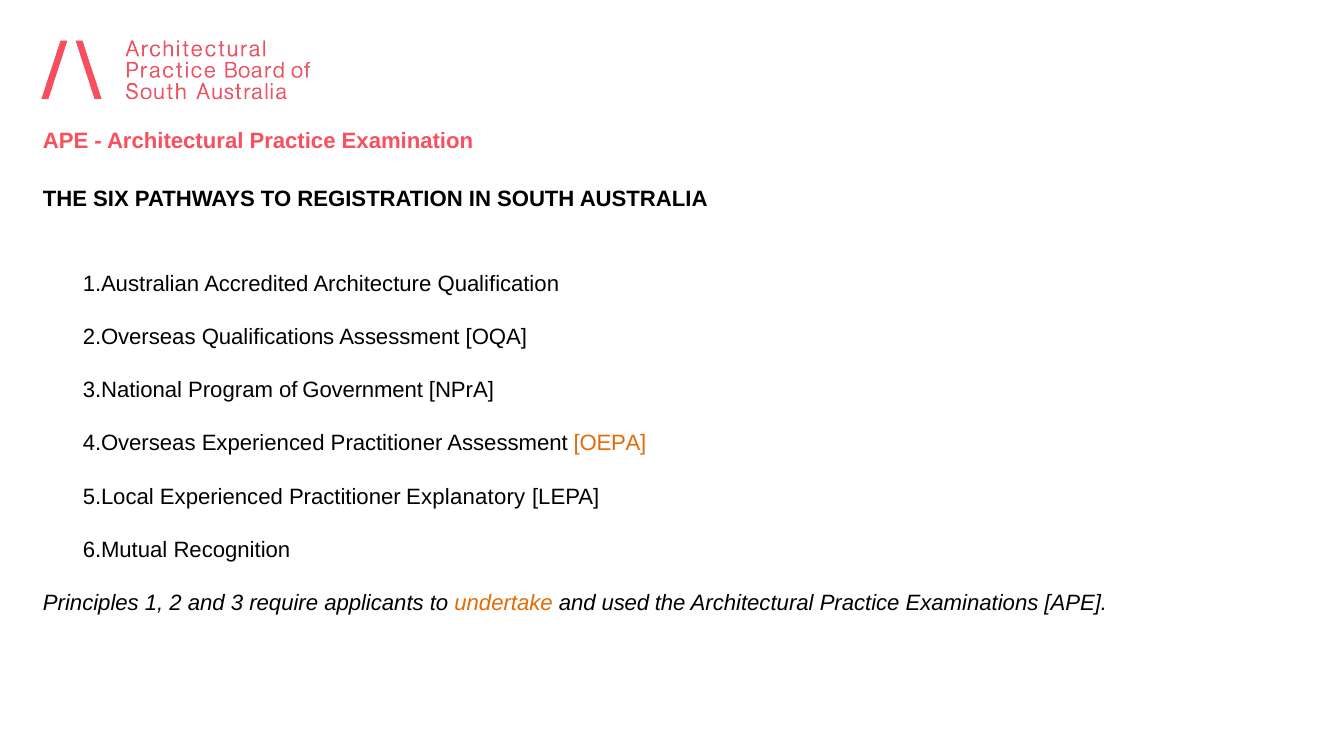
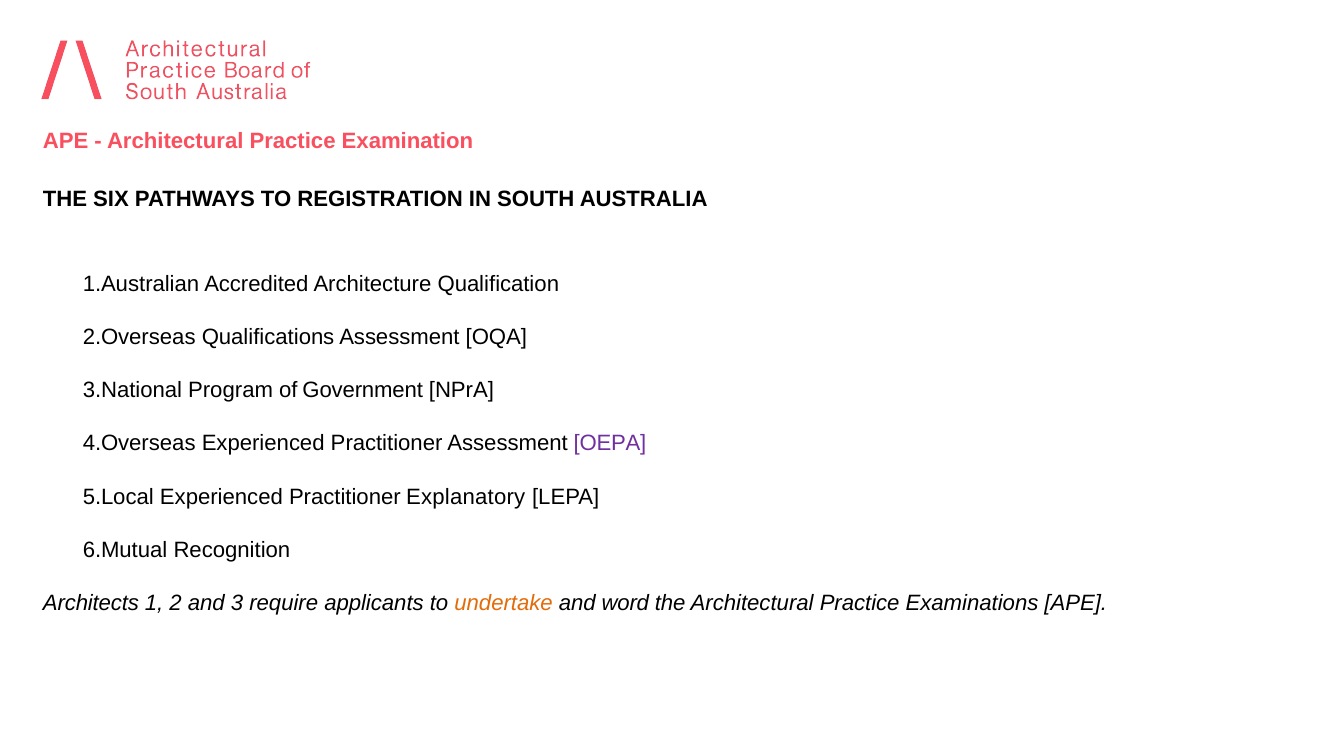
OEPA colour: orange -> purple
Principles: Principles -> Architects
used: used -> word
